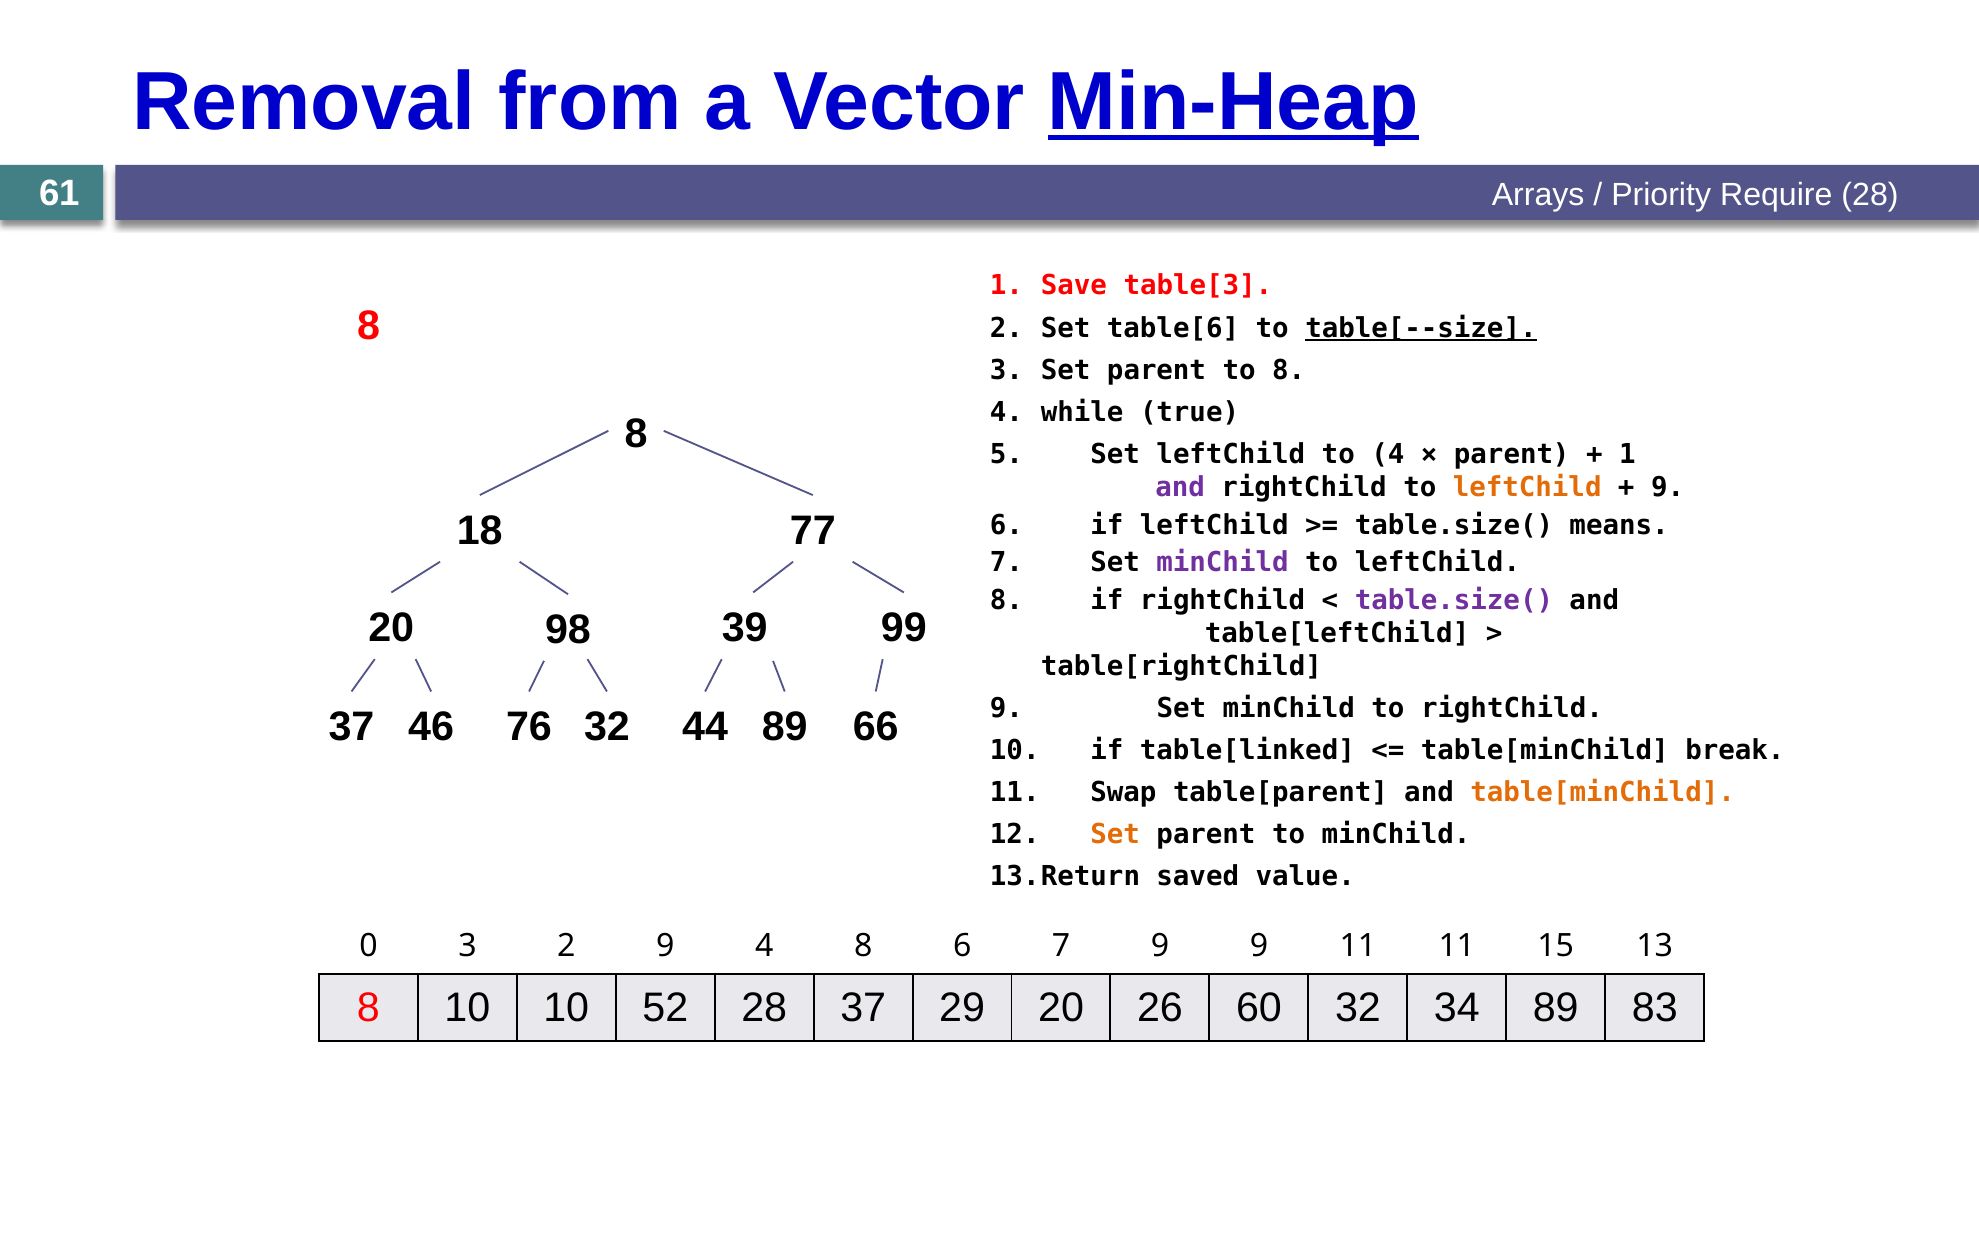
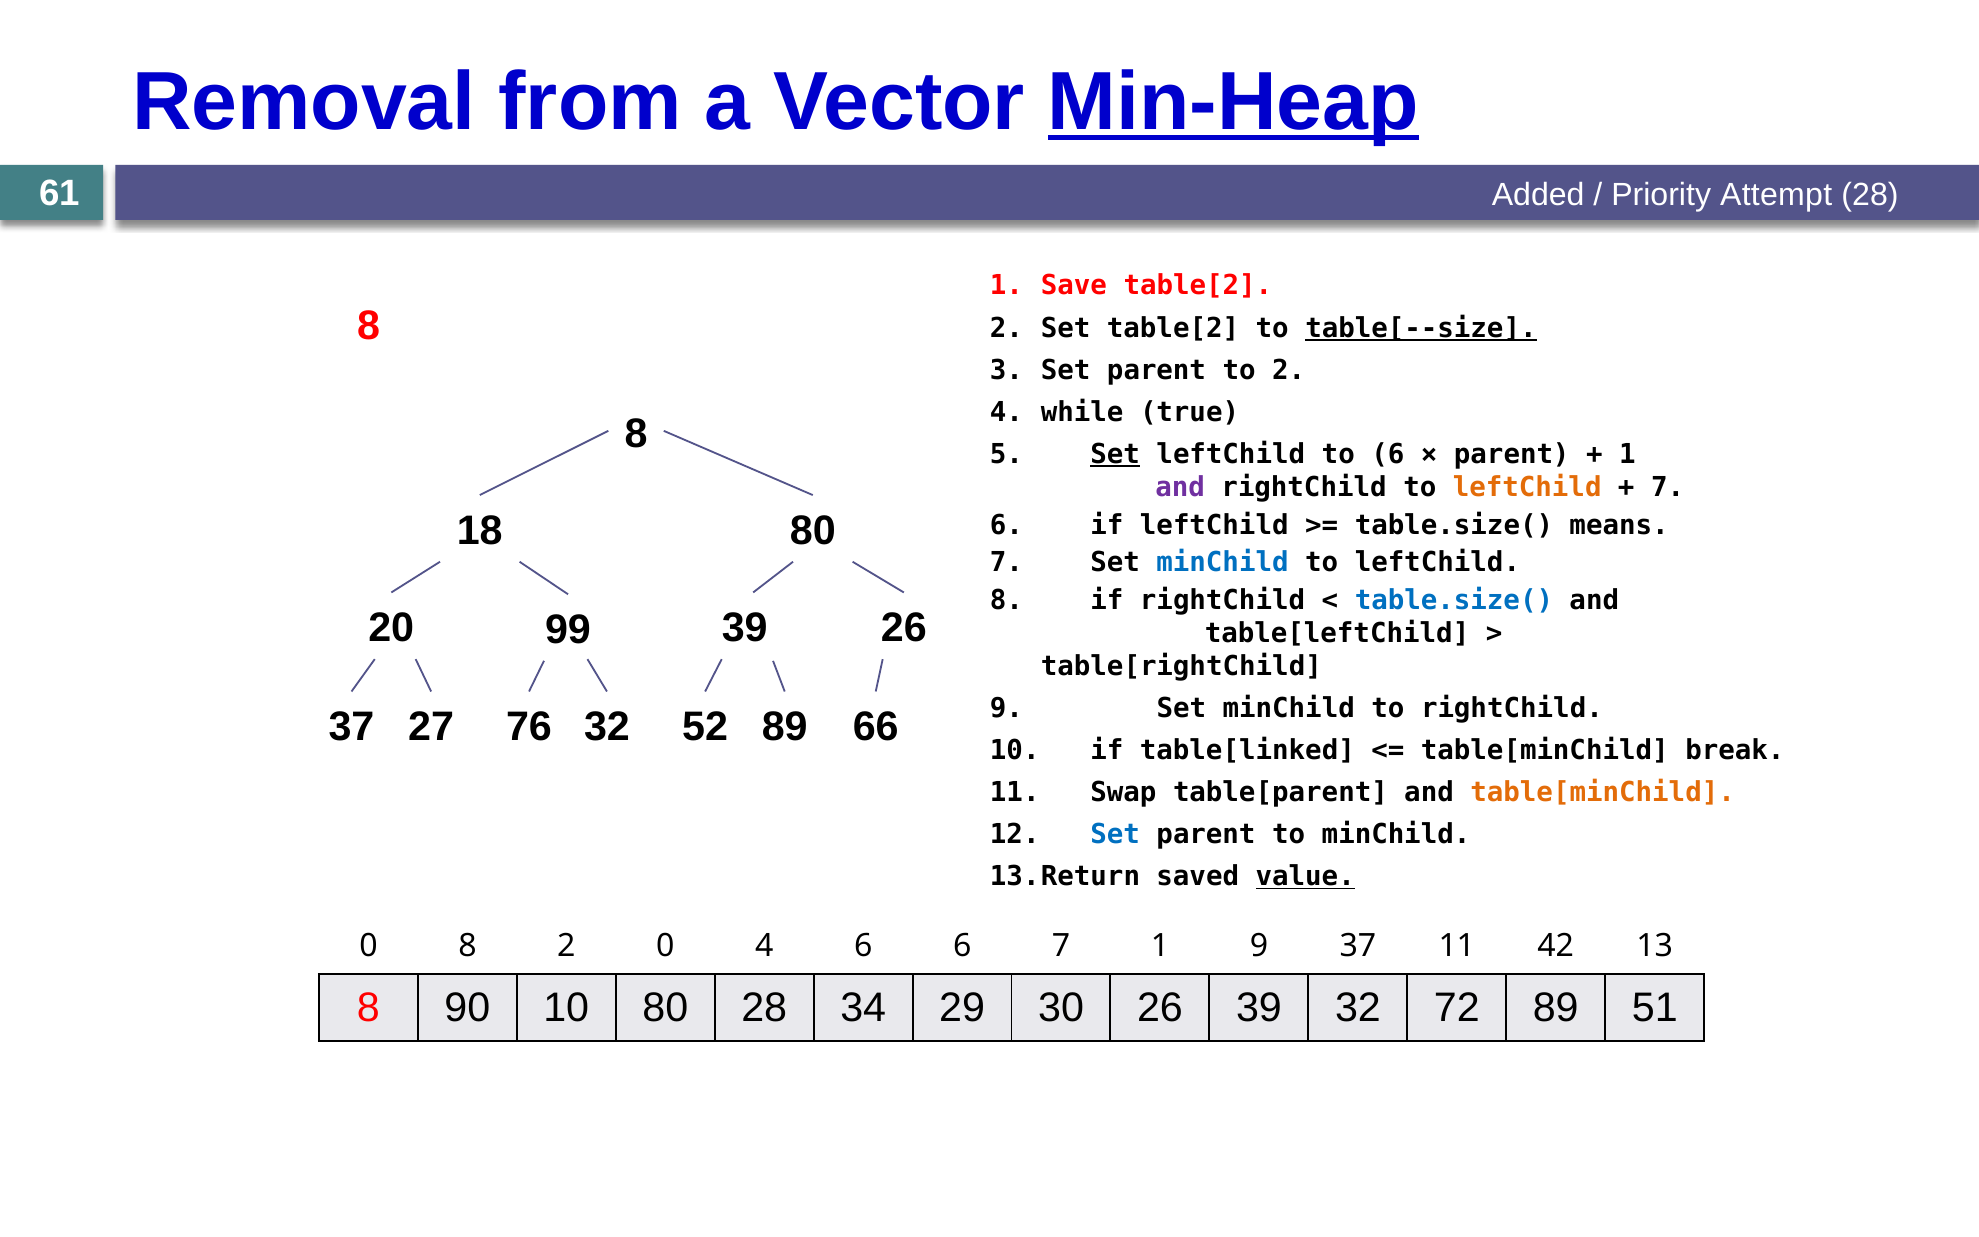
Arrays: Arrays -> Added
Require: Require -> Attempt
Save table[3: table[3 -> table[2
Set table[6: table[6 -> table[2
to 8: 8 -> 2
Set at (1115, 454) underline: none -> present
to 4: 4 -> 6
9 at (1668, 487): 9 -> 7
18 77: 77 -> 80
minChild at (1222, 562) colour: purple -> blue
table.size( at (1454, 600) colour: purple -> blue
98: 98 -> 99
39 99: 99 -> 26
46: 46 -> 27
44: 44 -> 52
Set at (1115, 835) colour: orange -> blue
value underline: none -> present
0 3: 3 -> 8
2 9: 9 -> 0
4 8: 8 -> 6
7 9: 9 -> 1
9 11: 11 -> 37
15: 15 -> 42
8 10: 10 -> 90
10 52: 52 -> 80
28 37: 37 -> 34
29 20: 20 -> 30
26 60: 60 -> 39
34: 34 -> 72
83: 83 -> 51
